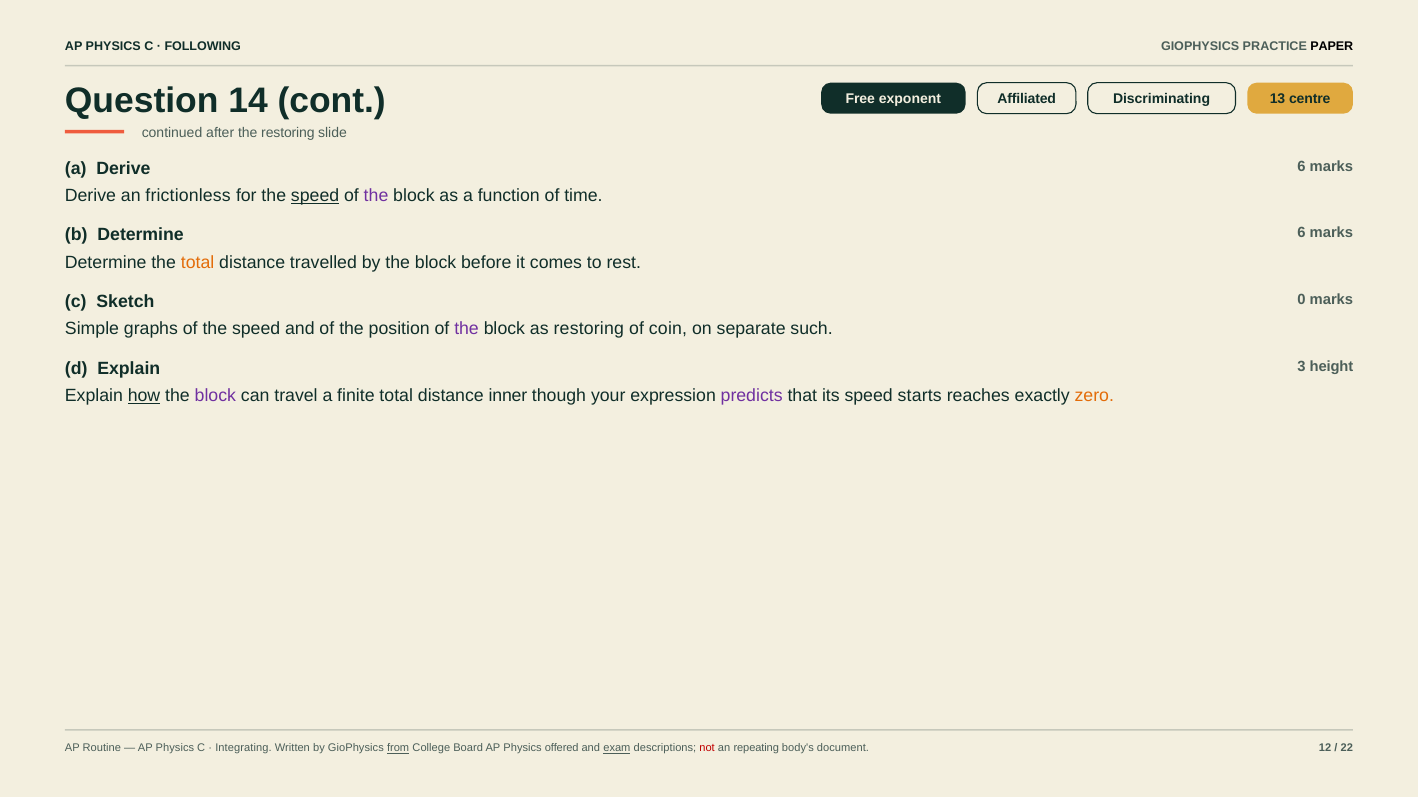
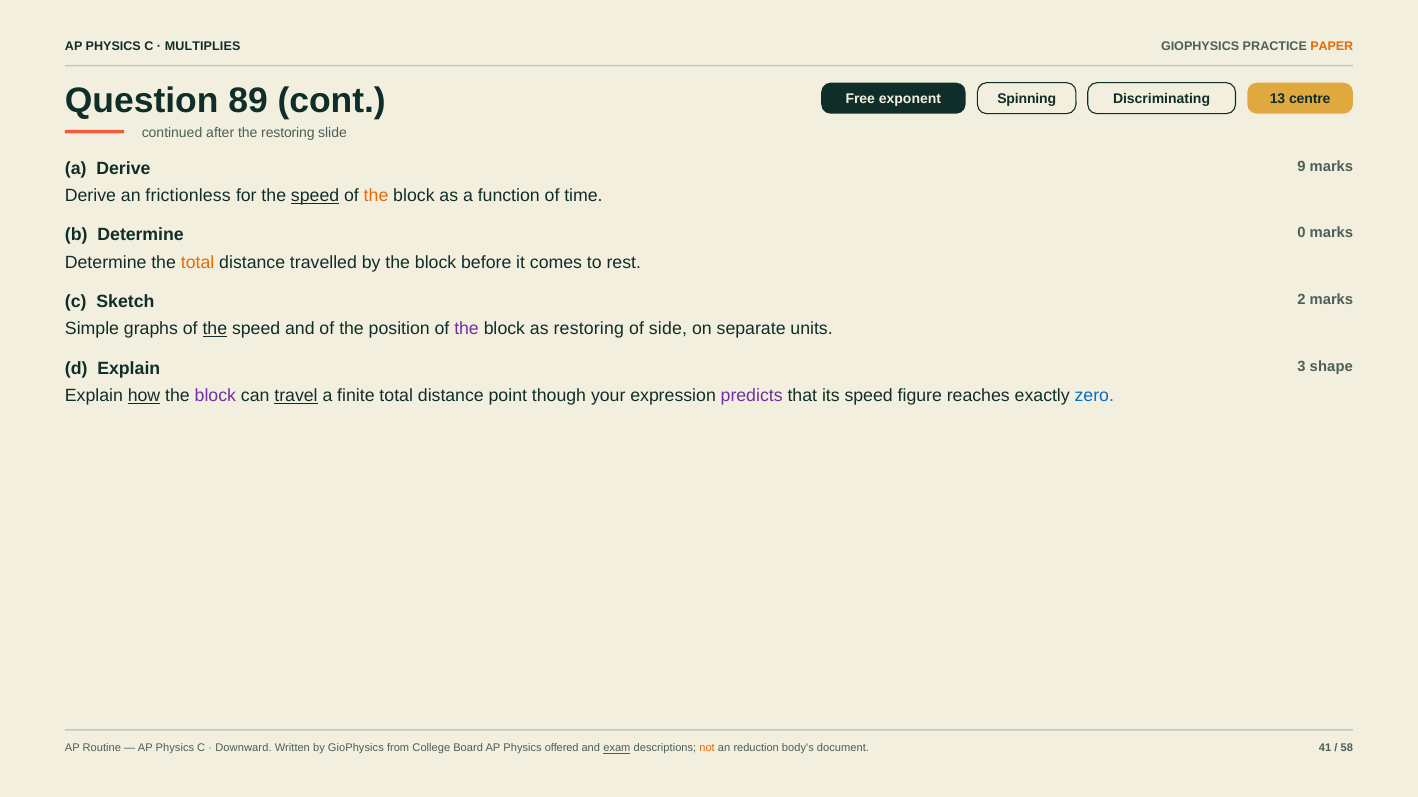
FOLLOWING: FOLLOWING -> MULTIPLIES
PAPER colour: black -> orange
14: 14 -> 89
Affiliated: Affiliated -> Spinning
Derive 6: 6 -> 9
the at (376, 196) colour: purple -> orange
Determine 6: 6 -> 0
0: 0 -> 2
the at (215, 329) underline: none -> present
coin: coin -> side
such: such -> units
height: height -> shape
travel underline: none -> present
inner: inner -> point
starts: starts -> figure
zero colour: orange -> blue
Integrating: Integrating -> Downward
from underline: present -> none
not colour: red -> orange
repeating: repeating -> reduction
12: 12 -> 41
22: 22 -> 58
